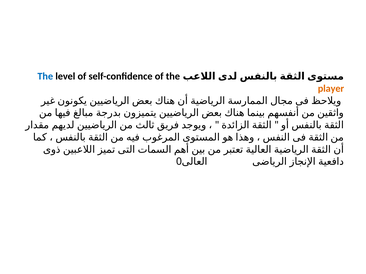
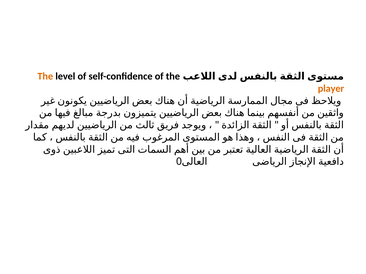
The at (45, 76) colour: blue -> orange
